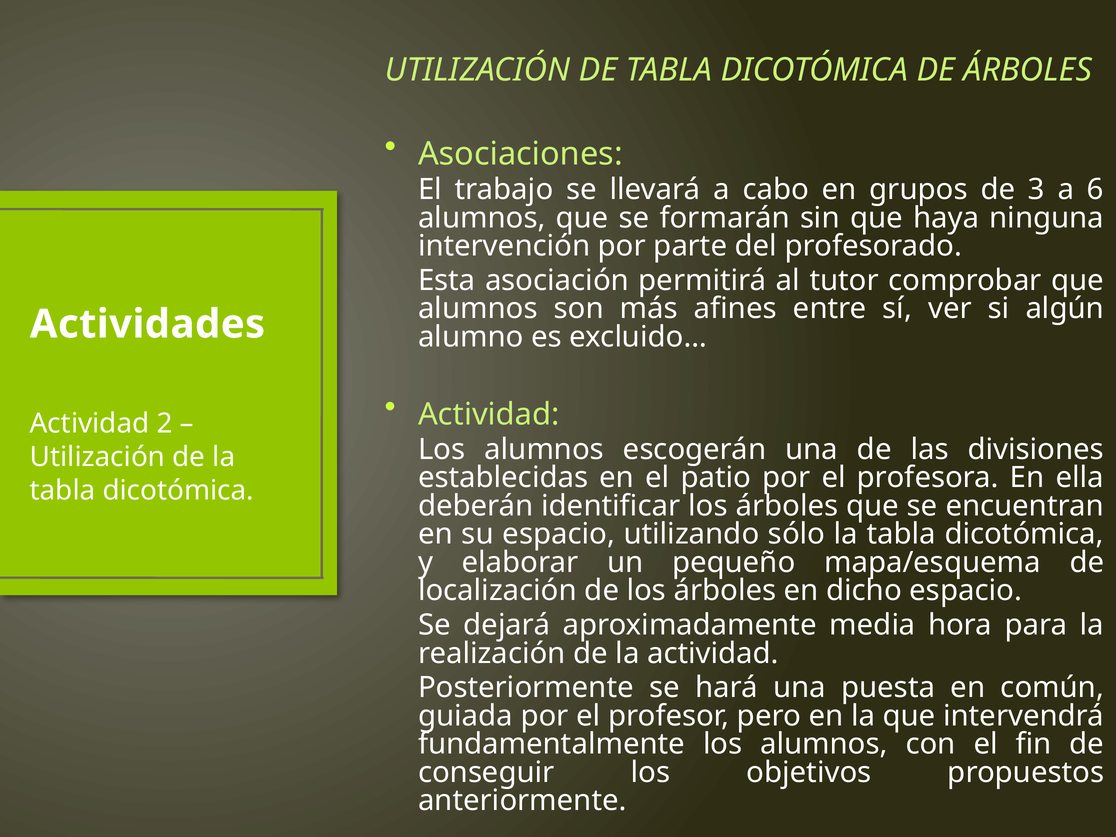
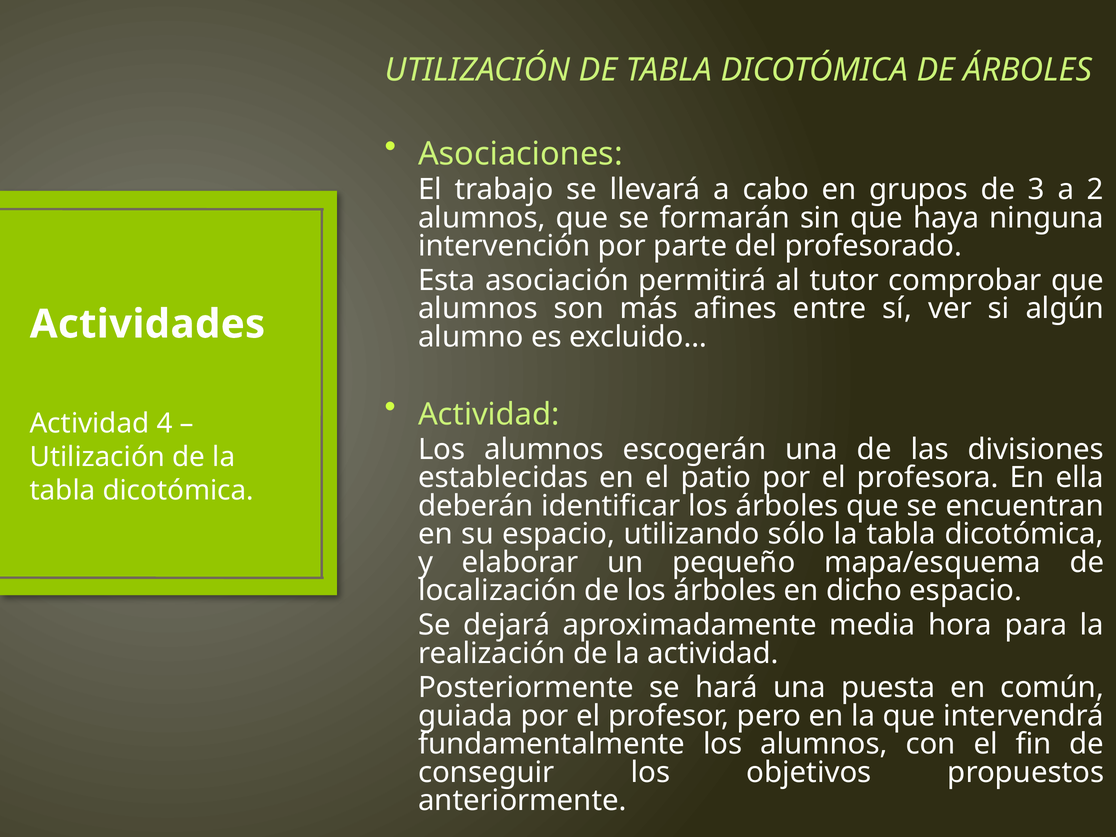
6: 6 -> 2
2: 2 -> 4
